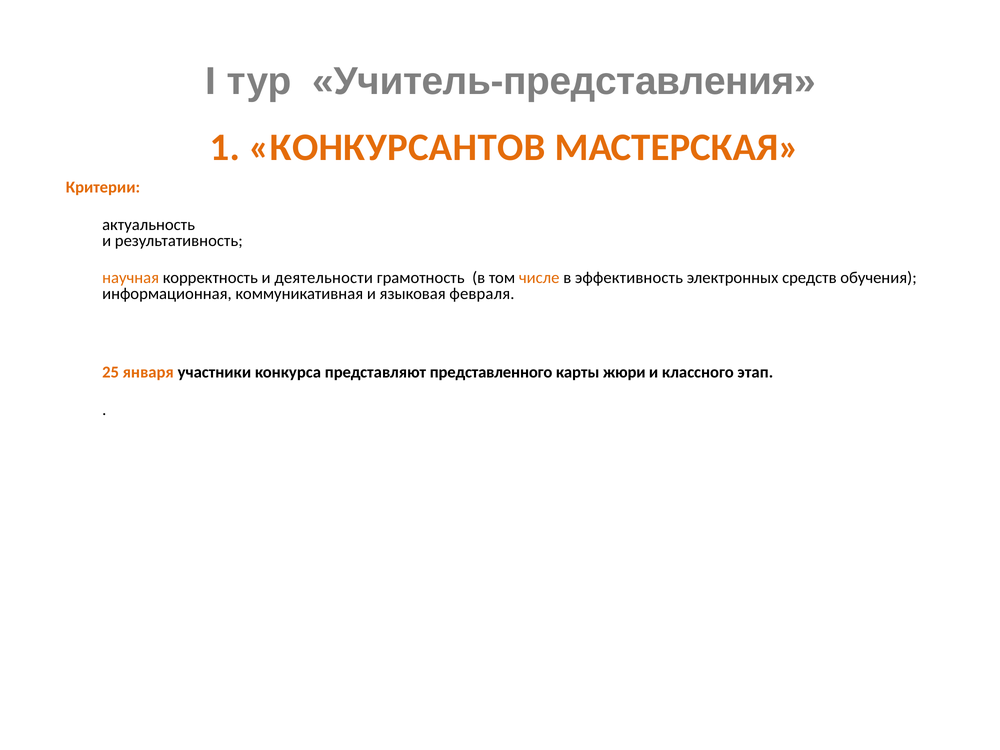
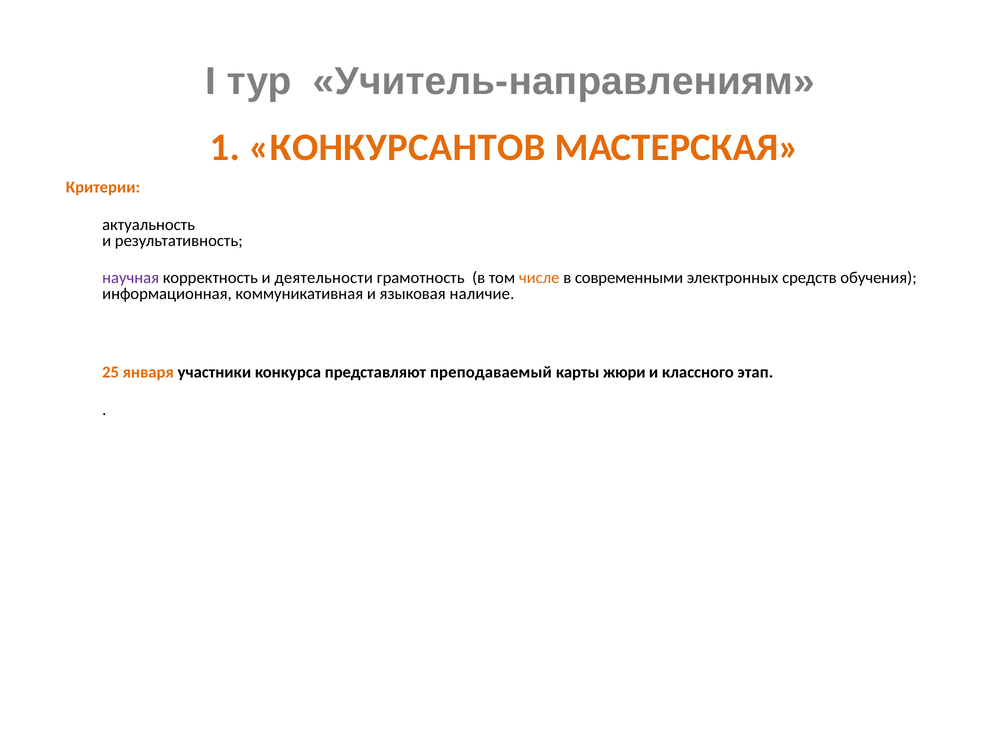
Учитель-представления: Учитель-представления -> Учитель-направлениям
научная colour: orange -> purple
эффективность: эффективность -> современными
февраля: февраля -> наличие
представленного: представленного -> преподаваемый
